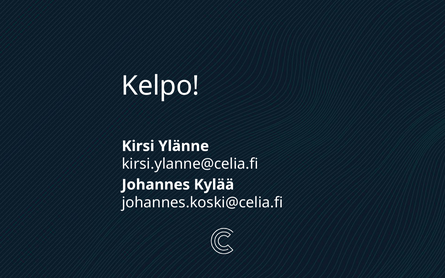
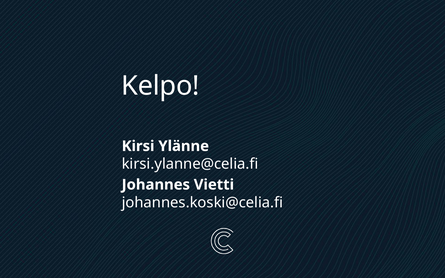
Kylää: Kylää -> Vietti
